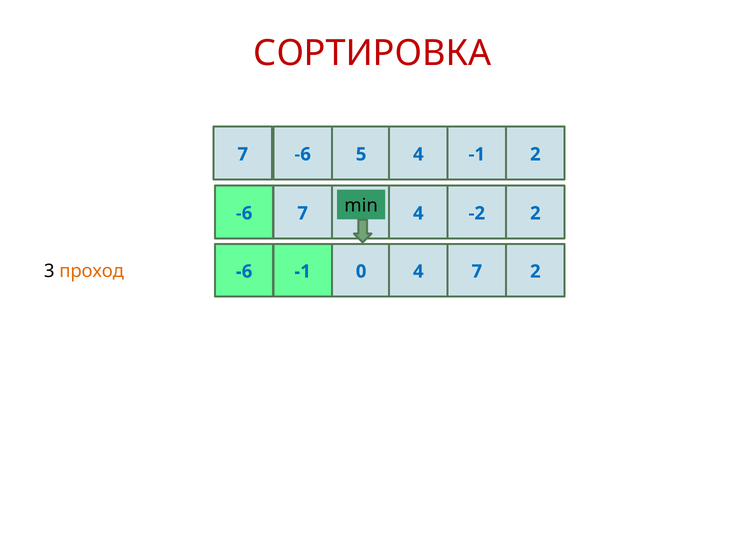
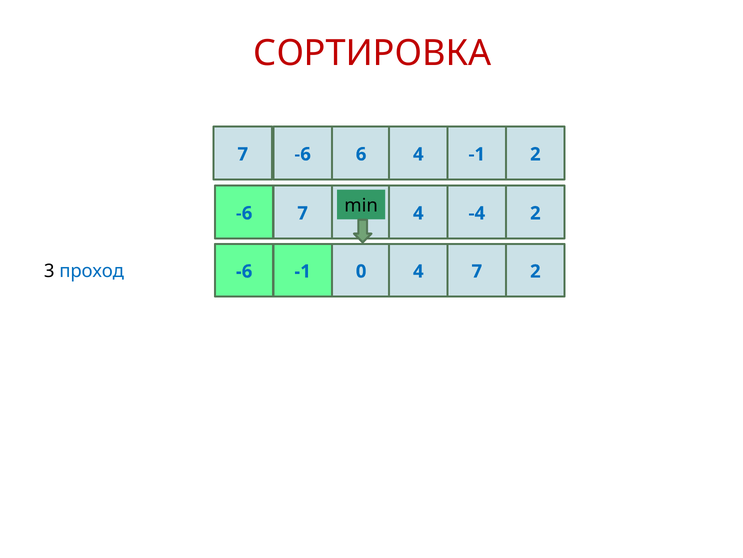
5: 5 -> 6
-2: -2 -> -4
проход colour: orange -> blue
